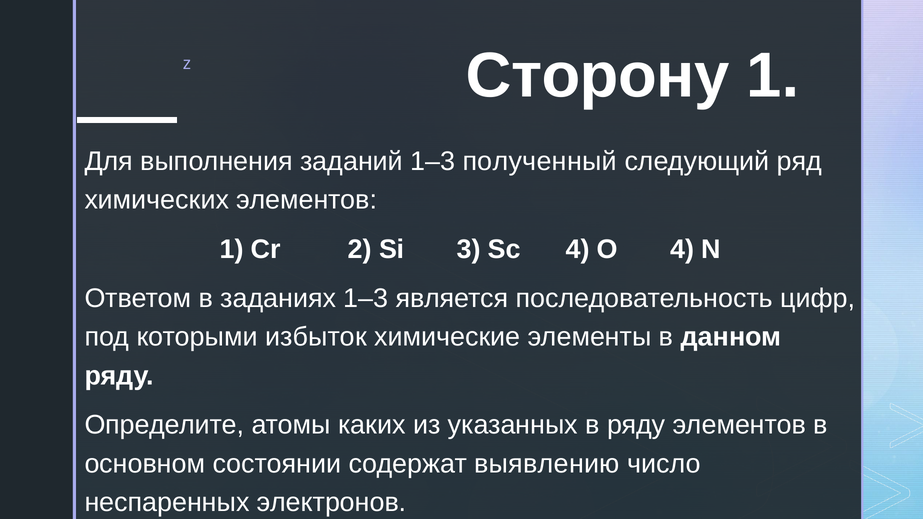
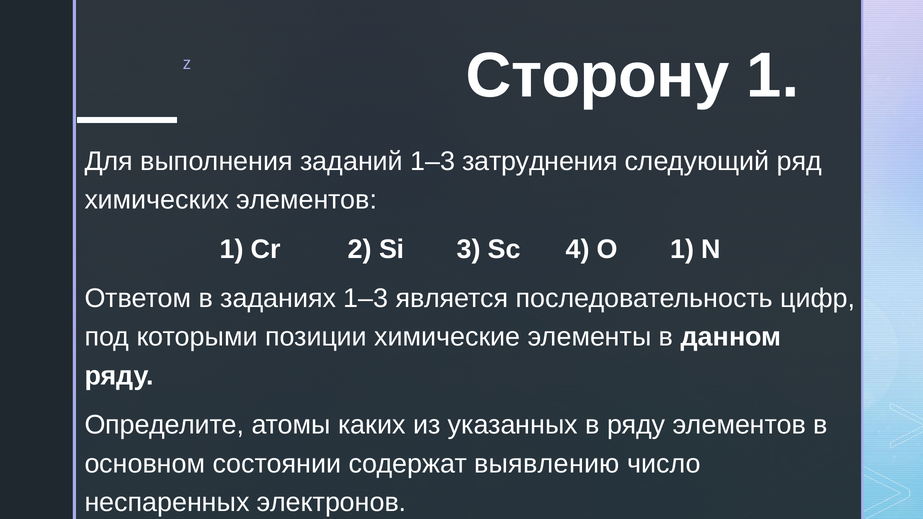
полученный: полученный -> затруднения
O 4: 4 -> 1
избыток: избыток -> позиции
